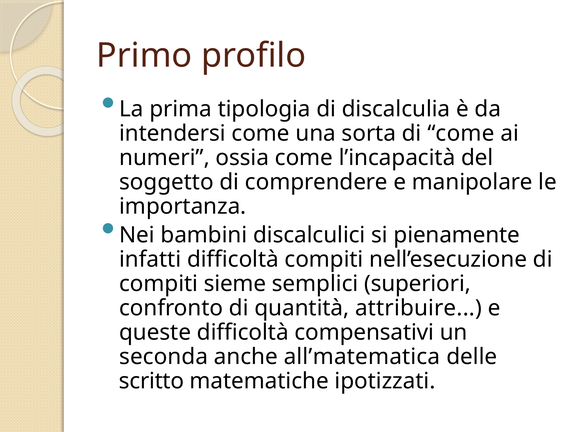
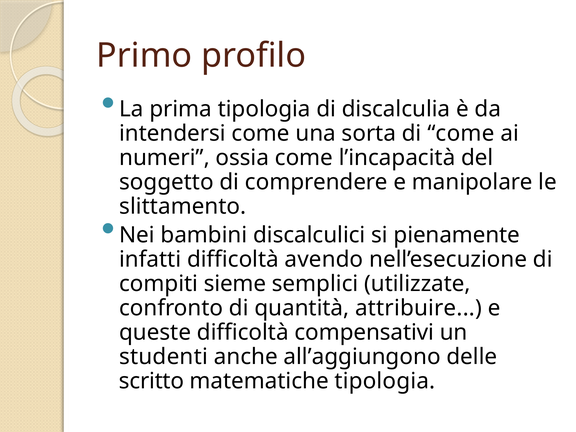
importanza: importanza -> slittamento
difficoltà compiti: compiti -> avendo
superiori: superiori -> utilizzate
seconda: seconda -> studenti
all’matematica: all’matematica -> all’aggiungono
matematiche ipotizzati: ipotizzati -> tipologia
